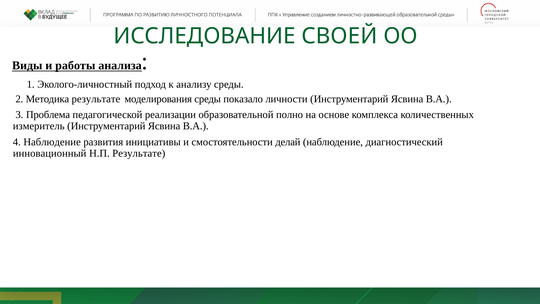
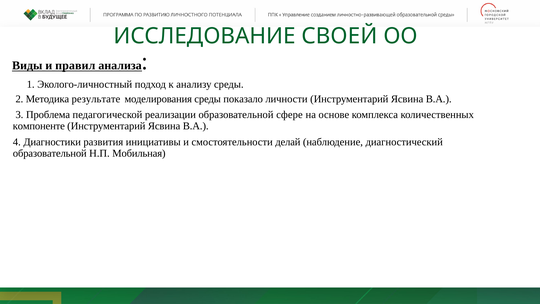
работы: работы -> правил
полно: полно -> сфере
измеритель: измеритель -> компоненте
4 Наблюдение: Наблюдение -> Диагностики
инновационный at (50, 153): инновационный -> образовательной
Н.П Результате: Результате -> Мобильная
